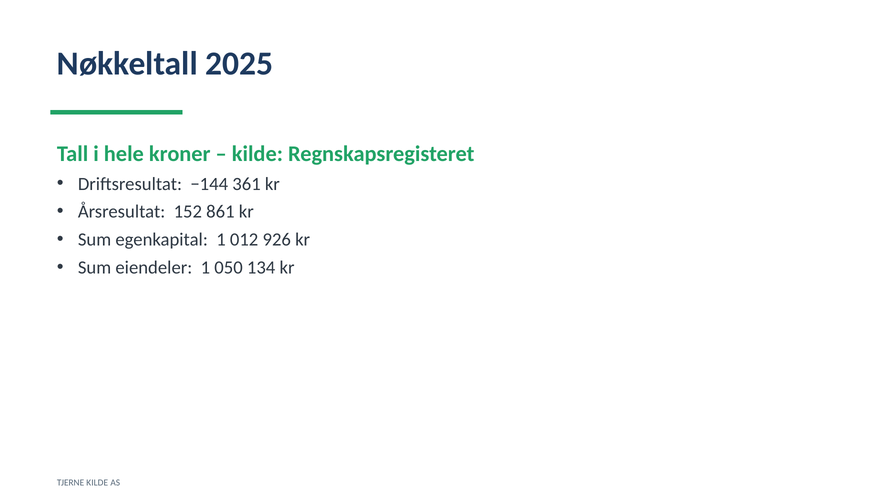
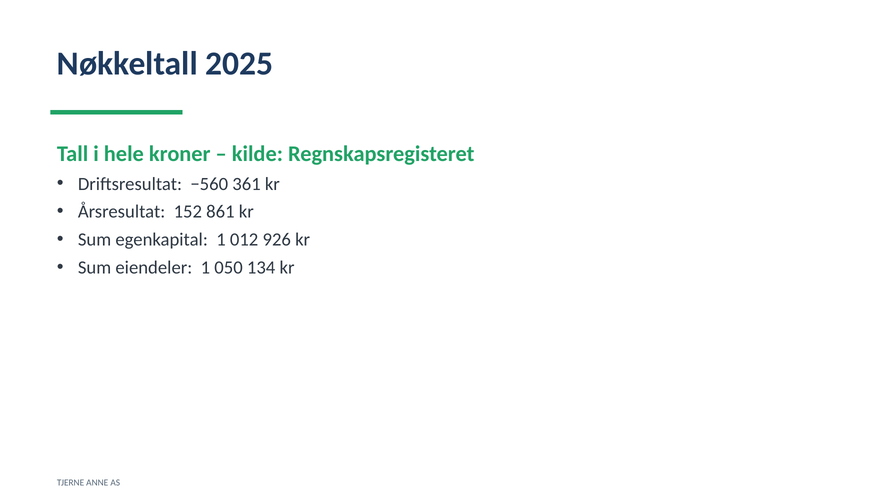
−144: −144 -> −560
TJERNE KILDE: KILDE -> ANNE
